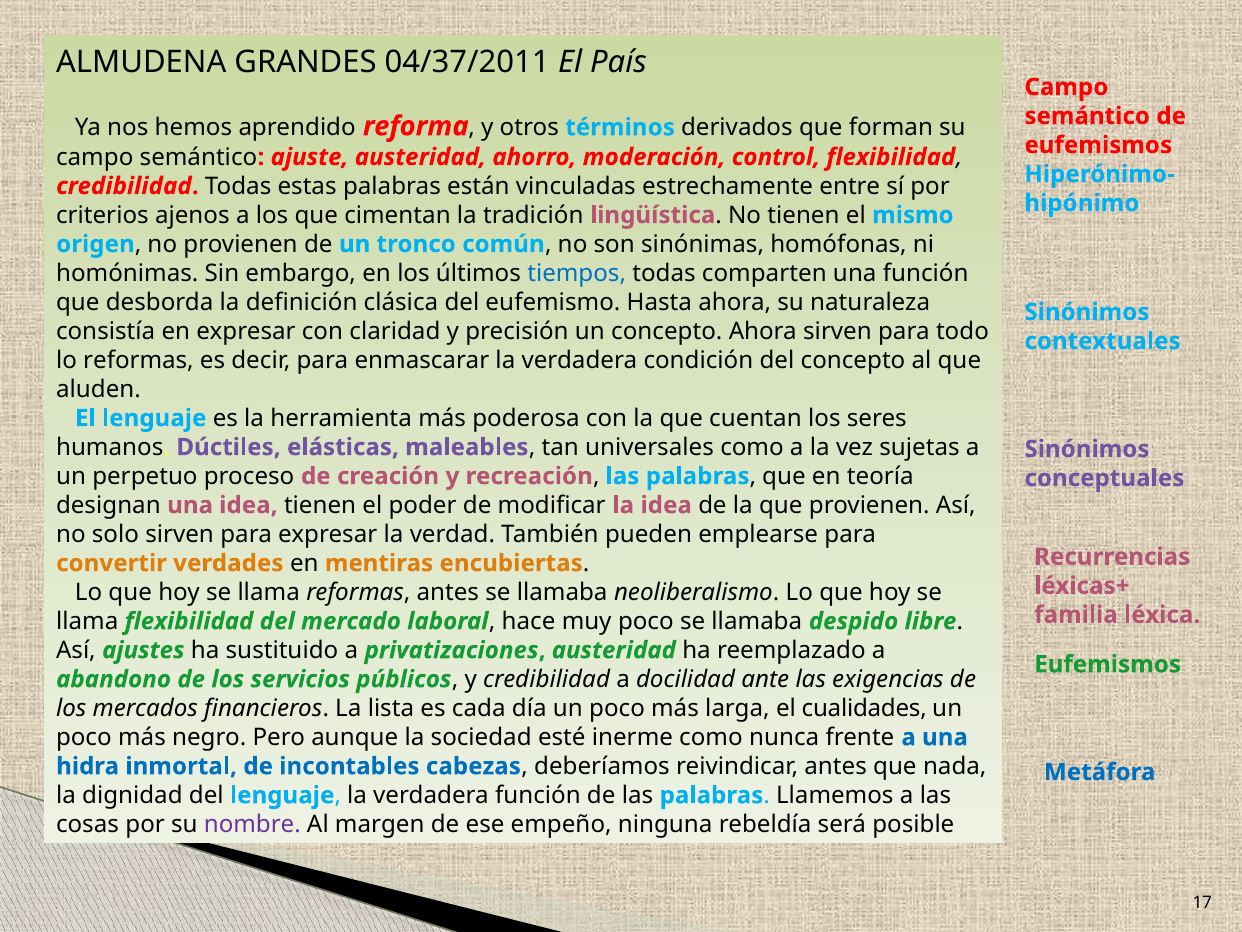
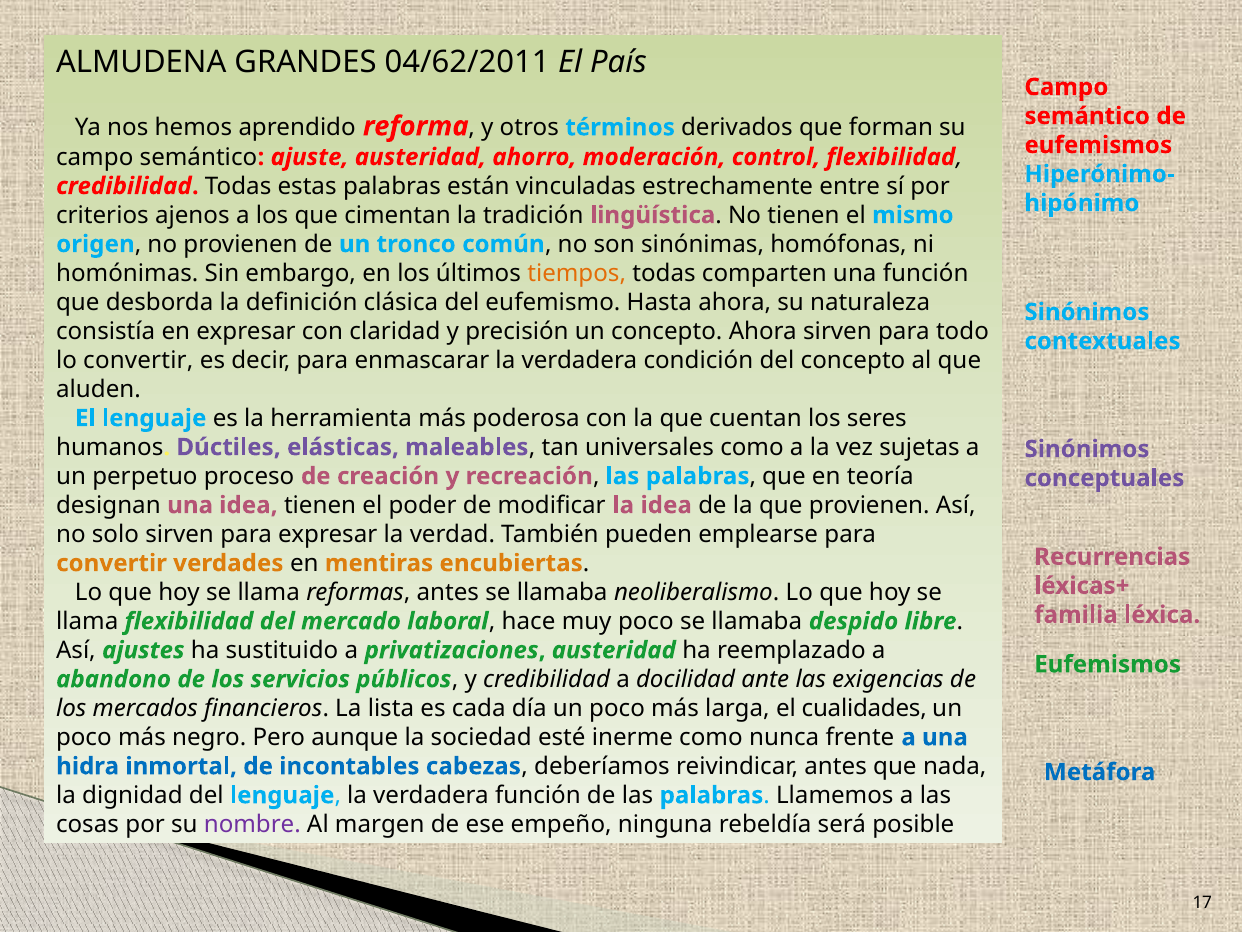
04/37/2011: 04/37/2011 -> 04/62/2011
tiempos colour: blue -> orange
lo reformas: reformas -> convertir
